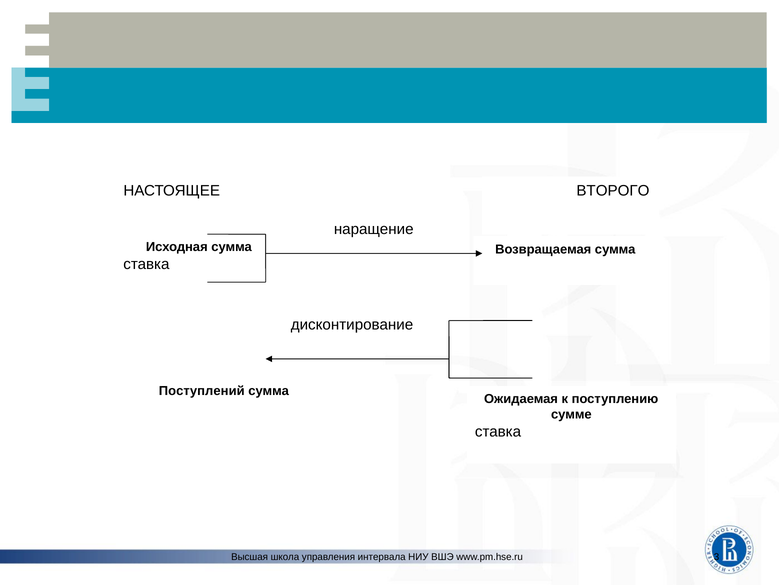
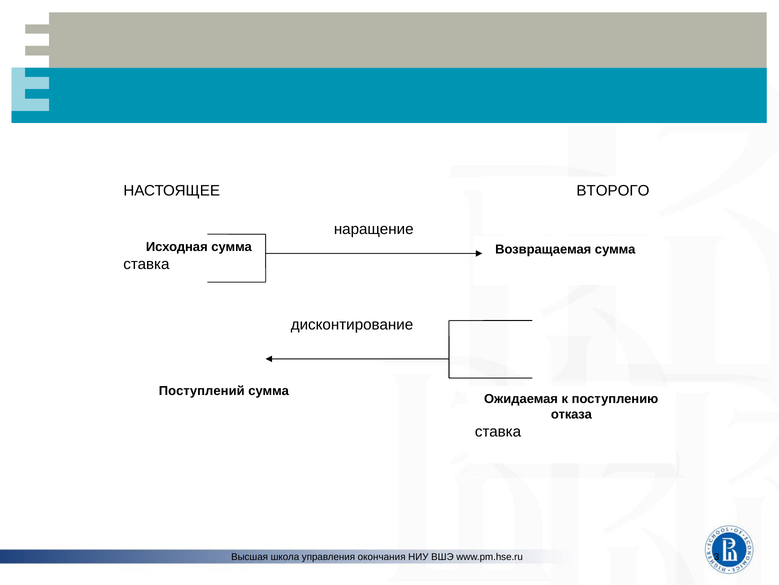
сумме: сумме -> отказа
интервала: интервала -> окончания
